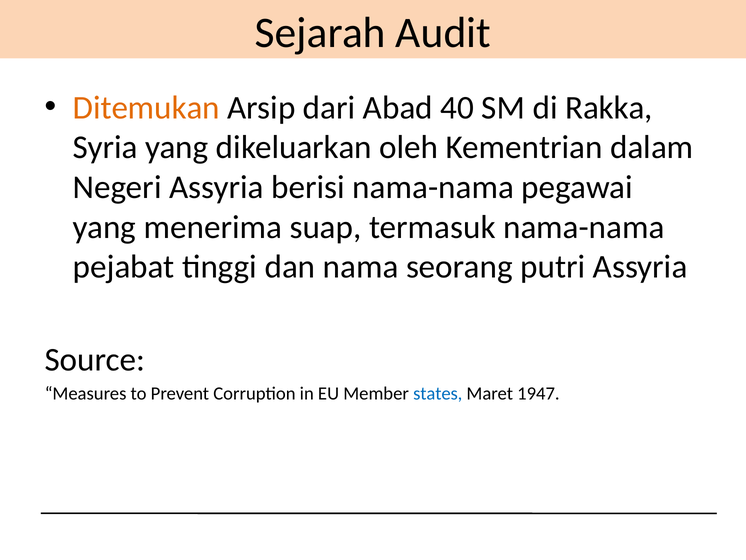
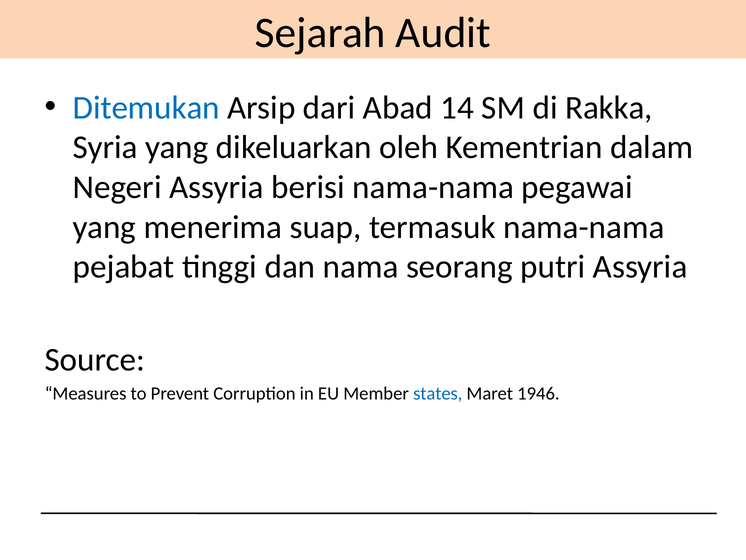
Ditemukan colour: orange -> blue
40: 40 -> 14
1947: 1947 -> 1946
